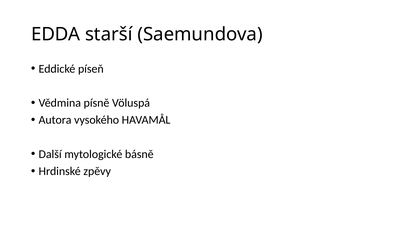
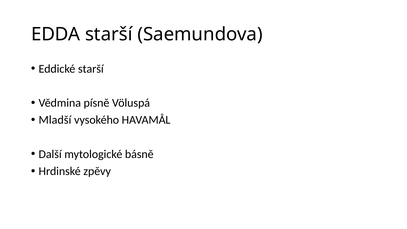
Eddické píseň: píseň -> starší
Autora: Autora -> Mladší
